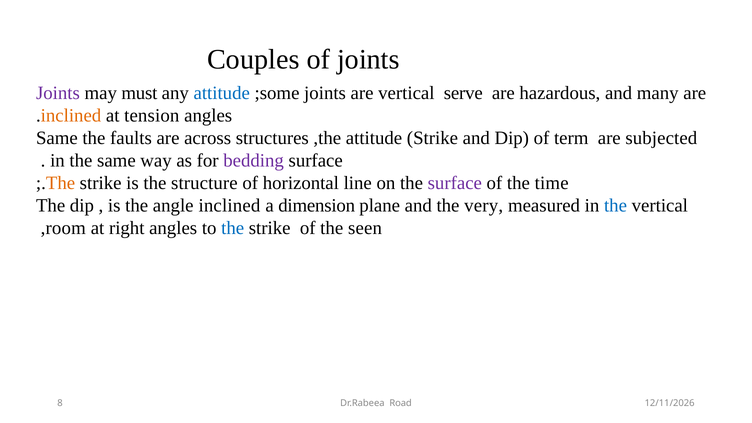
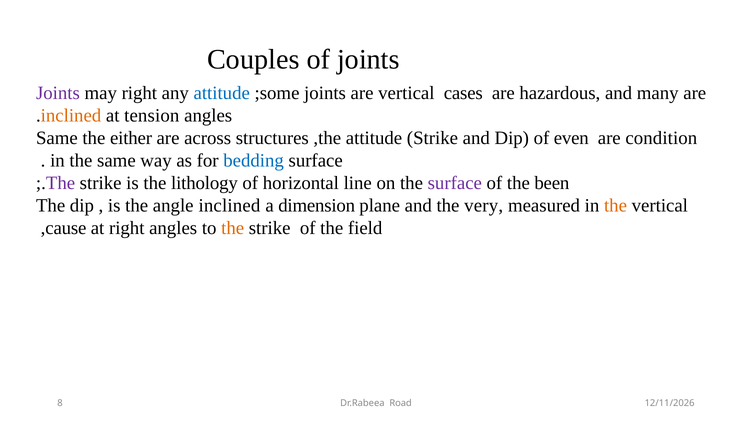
may must: must -> right
serve: serve -> cases
faults: faults -> either
term: term -> even
subjected: subjected -> condition
bedding colour: purple -> blue
The at (61, 183) colour: orange -> purple
structure: structure -> lithology
time: time -> been
the at (616, 206) colour: blue -> orange
room: room -> cause
the at (233, 228) colour: blue -> orange
seen: seen -> field
